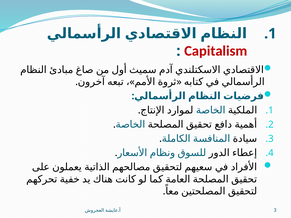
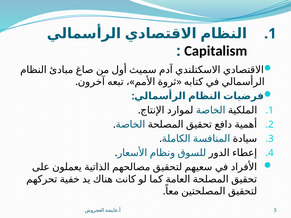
Capitalism colour: red -> black
